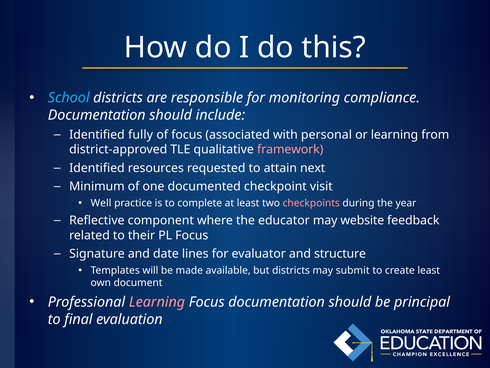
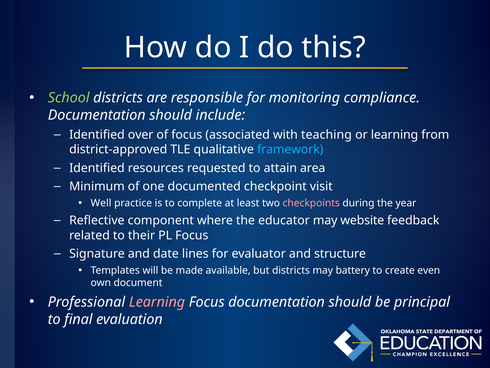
School colour: light blue -> light green
fully: fully -> over
personal: personal -> teaching
framework colour: pink -> light blue
next: next -> area
submit: submit -> battery
create least: least -> even
